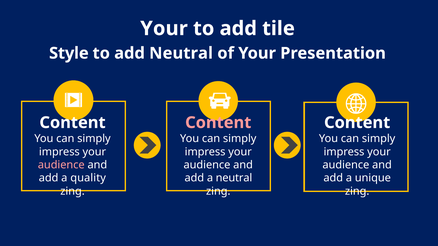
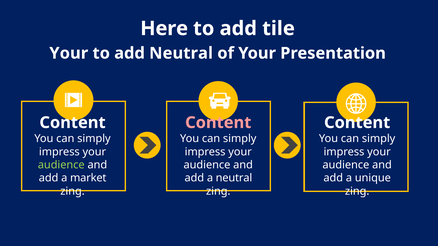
Your at (164, 29): Your -> Here
Style at (69, 53): Style -> Your
audience at (61, 165) colour: pink -> light green
quality: quality -> market
